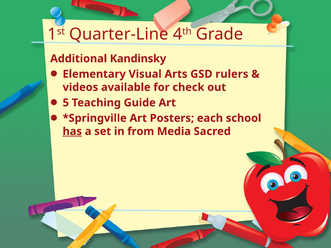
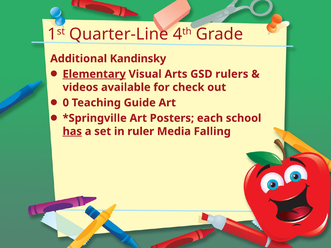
Elementary underline: none -> present
5: 5 -> 0
from: from -> ruler
Sacred: Sacred -> Falling
